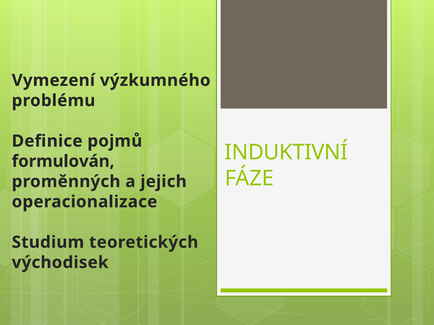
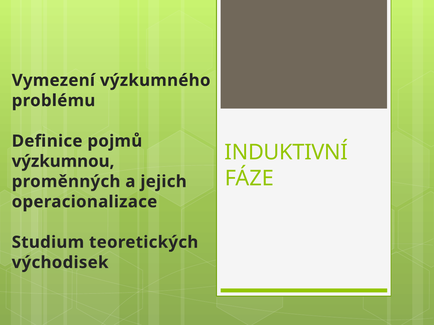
formulován: formulován -> výzkumnou
